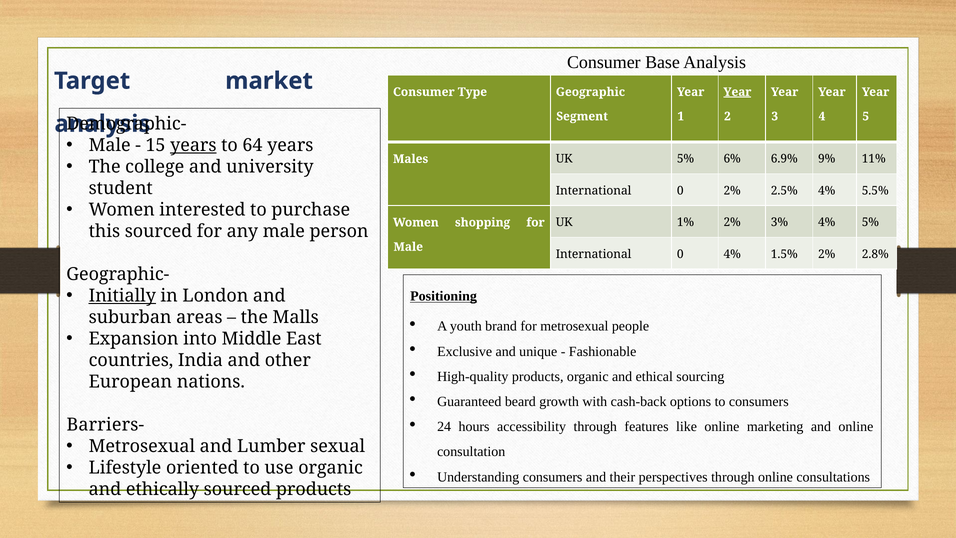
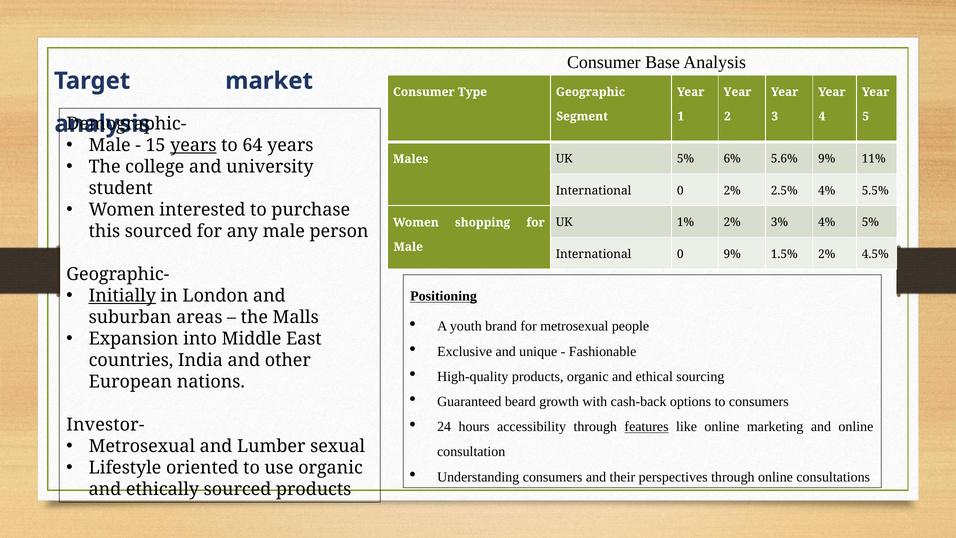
Year at (737, 92) underline: present -> none
6.9%: 6.9% -> 5.6%
0 4%: 4% -> 9%
2.8%: 2.8% -> 4.5%
features underline: none -> present
Barriers-: Barriers- -> Investor-
